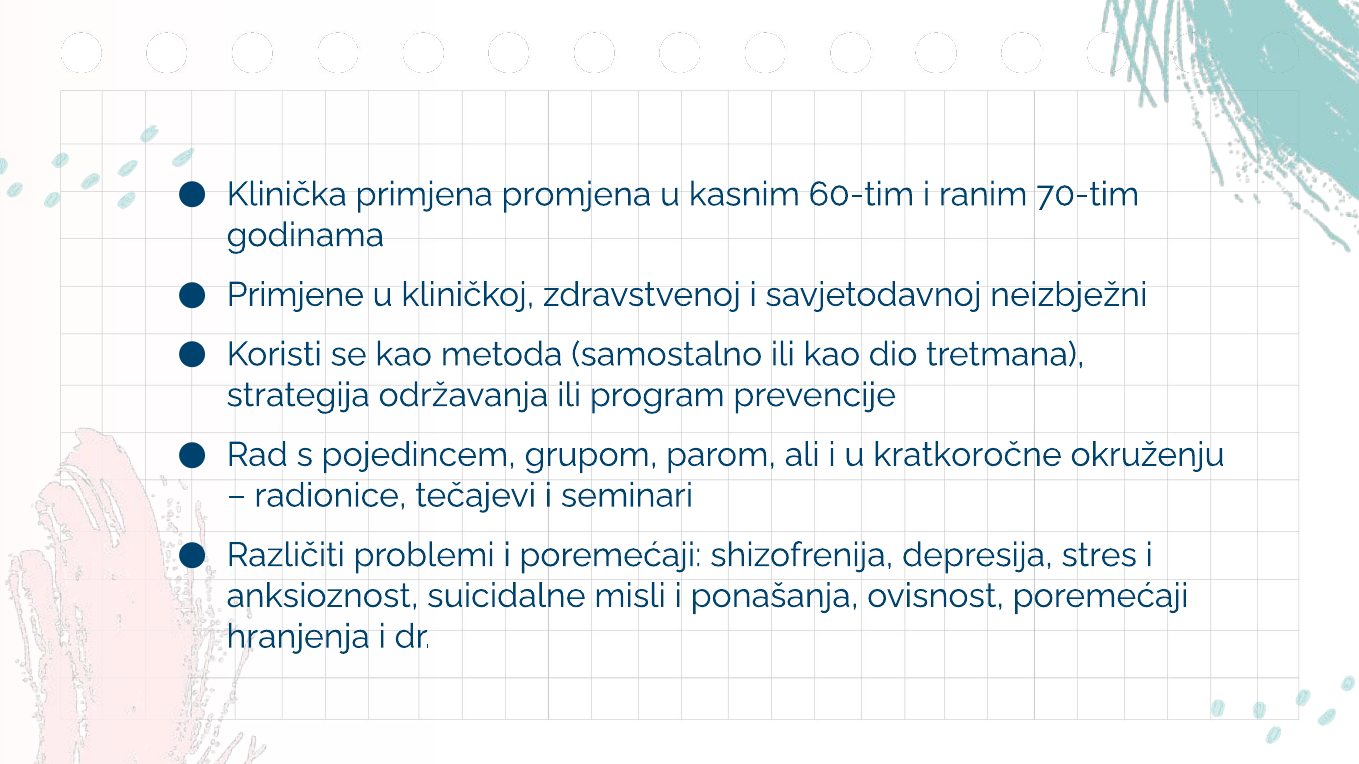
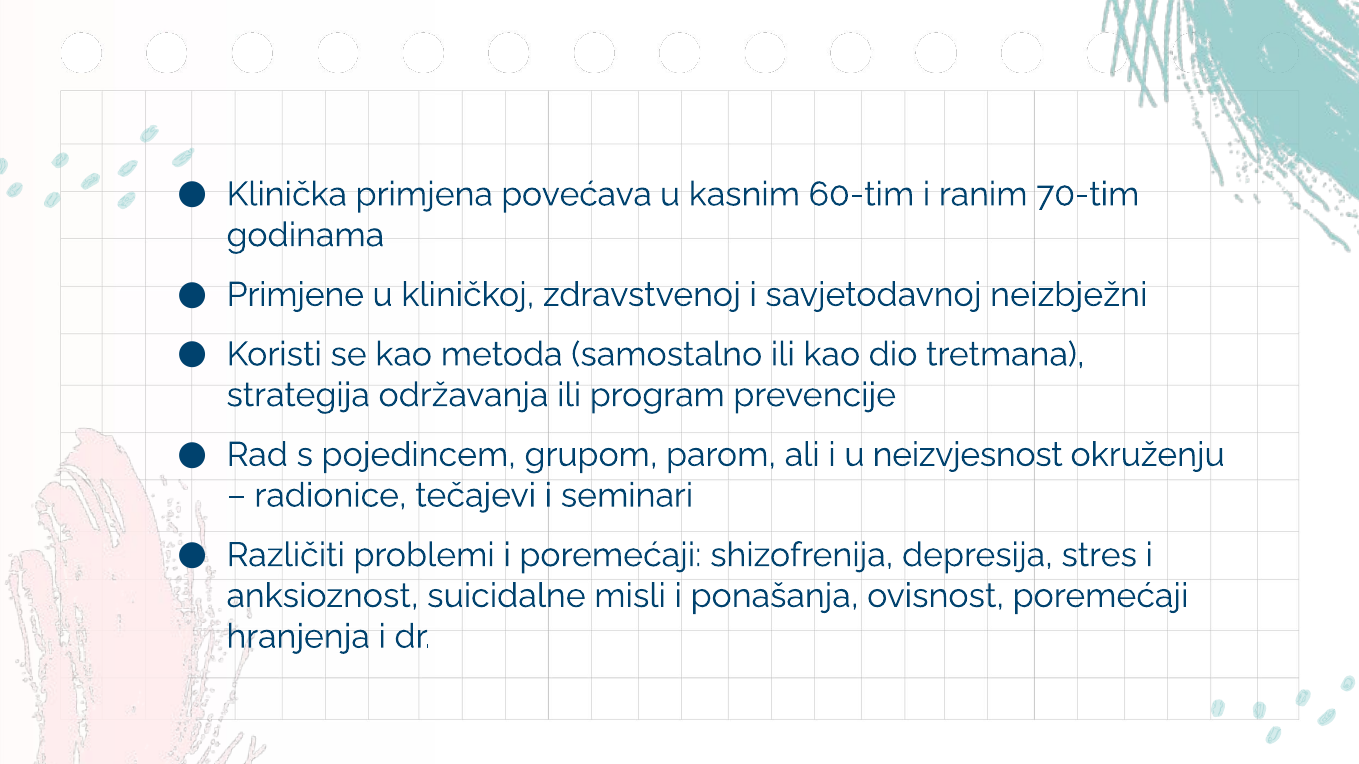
promjena: promjena -> povećava
kratkoročne: kratkoročne -> neizvjesnost
